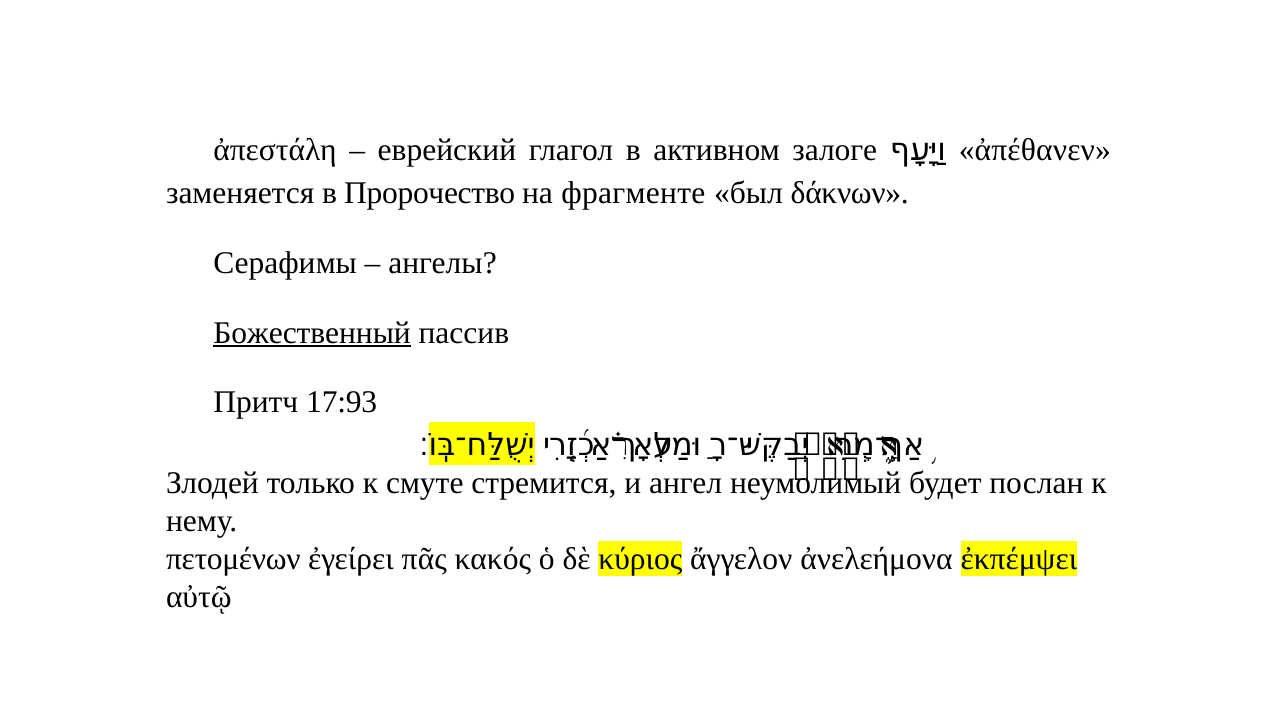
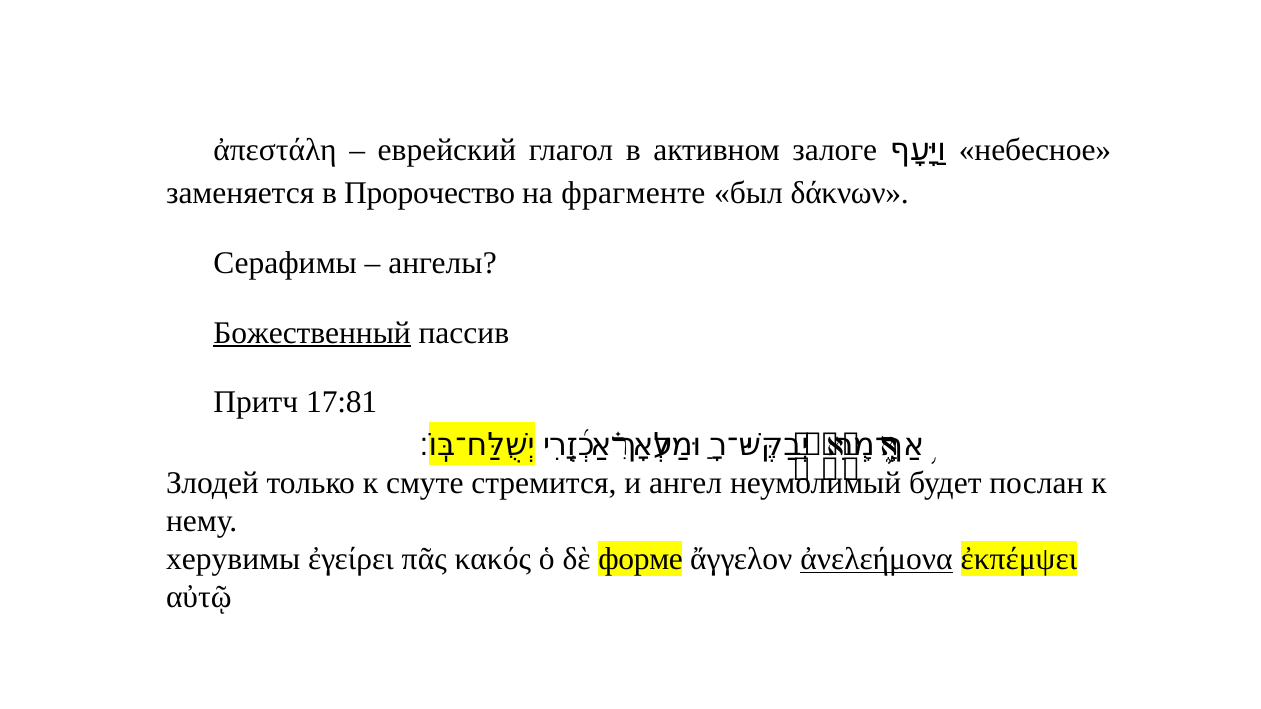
ἀπέθανεν: ἀπέθανεν -> небесное
17:93: 17:93 -> 17:81
πετομένων: πετομένων -> херувимы
κύριος: κύριος -> форме
ἀνελεήμονα underline: none -> present
